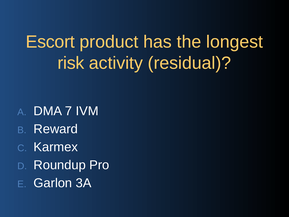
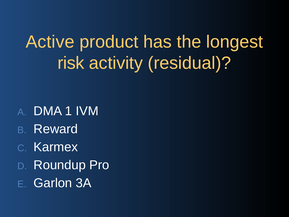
Escort: Escort -> Active
7: 7 -> 1
